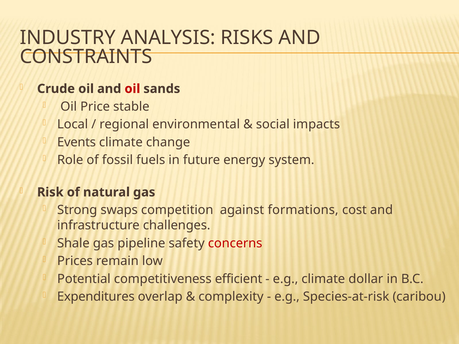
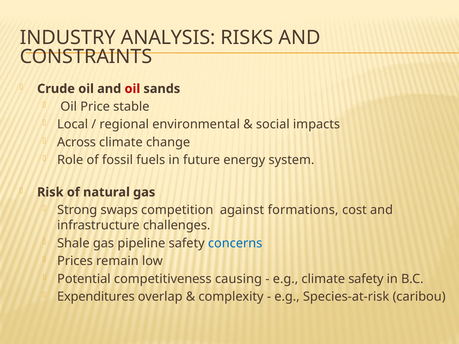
Events: Events -> Across
concerns colour: red -> blue
efficient: efficient -> causing
climate dollar: dollar -> safety
